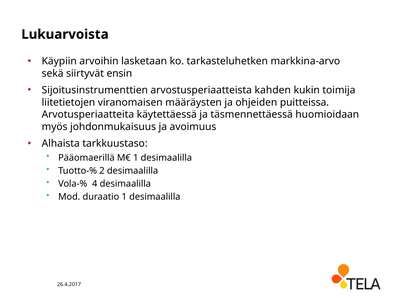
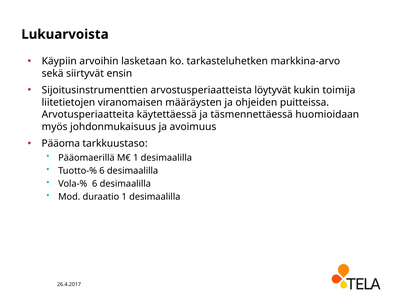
kahden: kahden -> löytyvät
Alhaista: Alhaista -> Pääoma
Tuotto-% 2: 2 -> 6
Vola-% 4: 4 -> 6
